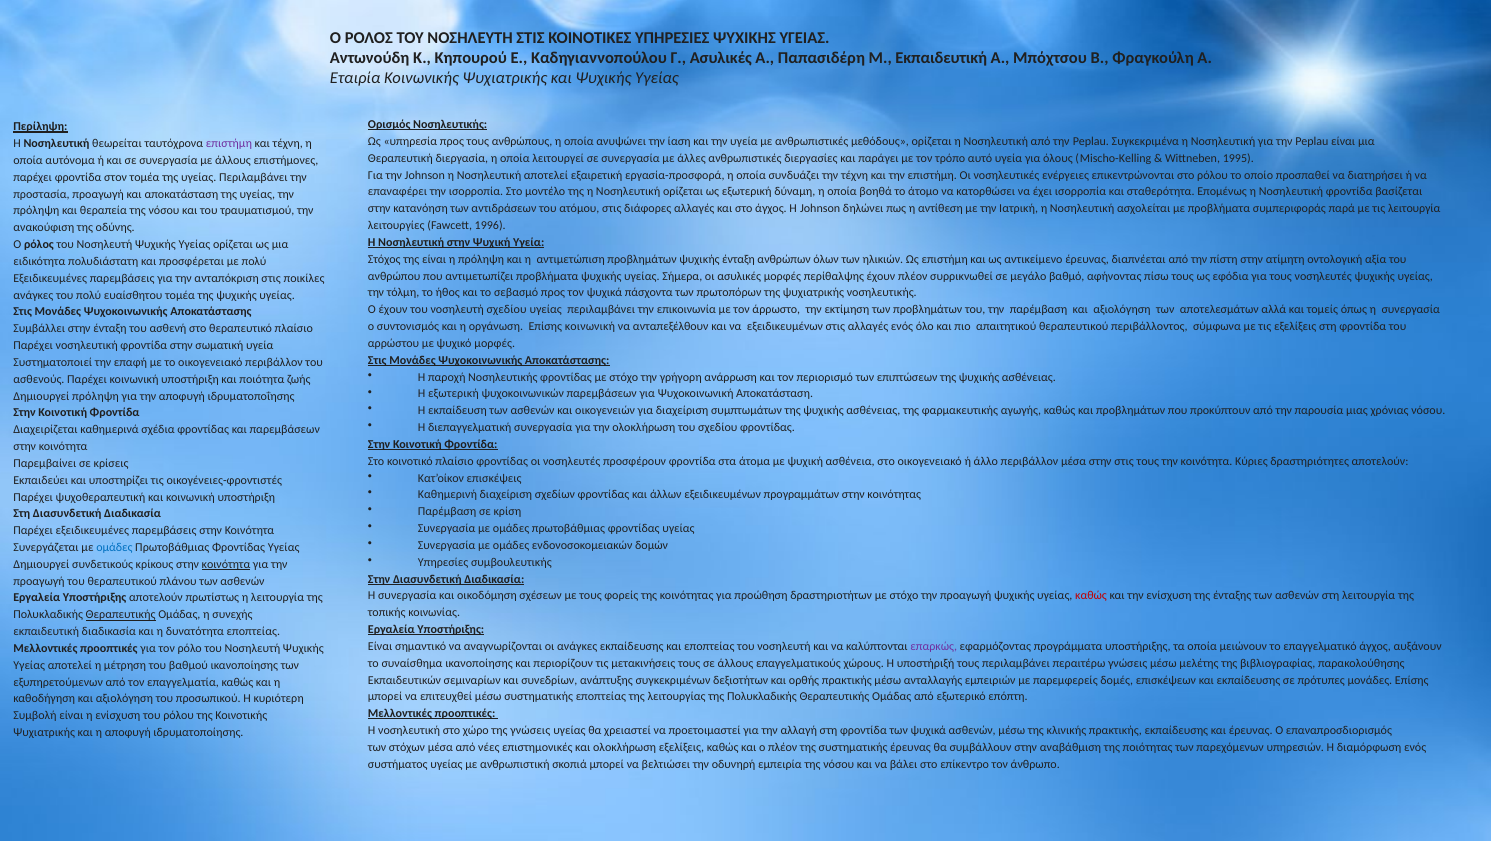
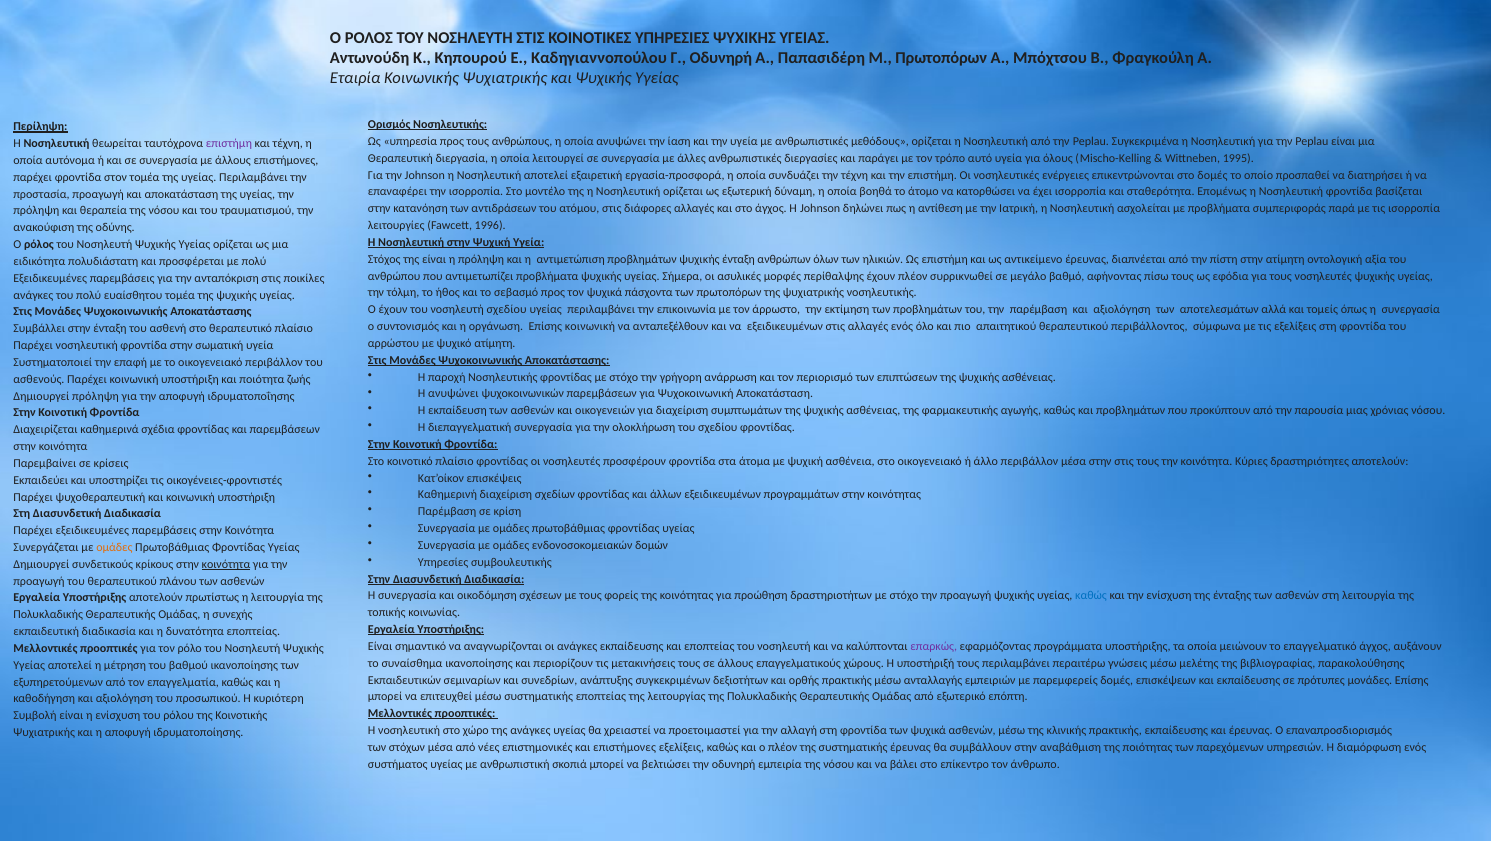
Γ Ασυλικές: Ασυλικές -> Οδυνηρή
Μ Εκπαιδευτική: Εκπαιδευτική -> Πρωτοπόρων
στο ρόλου: ρόλου -> δομές
τις λειτουργία: λειτουργία -> ισορροπία
ψυχικό μορφές: μορφές -> ατίμητη
Η εξωτερική: εξωτερική -> ανυψώνει
ομάδες at (114, 548) colour: blue -> orange
καθώς at (1091, 596) colour: red -> blue
Θεραπευτικής at (121, 615) underline: present -> none
της γνώσεις: γνώσεις -> ανάγκες
και ολοκλήρωση: ολοκλήρωση -> επιστήμονες
